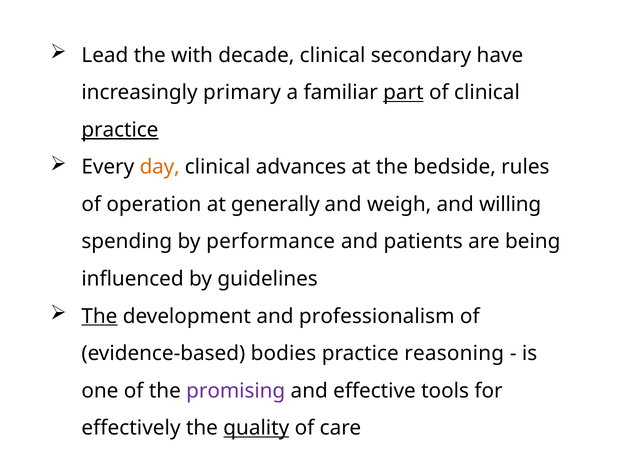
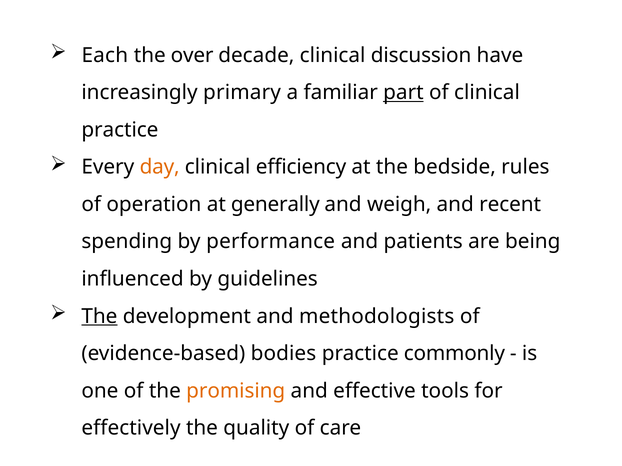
Lead: Lead -> Each
with: with -> over
secondary: secondary -> discussion
practice at (120, 130) underline: present -> none
advances: advances -> efficiency
willing: willing -> recent
professionalism: professionalism -> methodologists
reasoning: reasoning -> commonly
promising colour: purple -> orange
quality underline: present -> none
